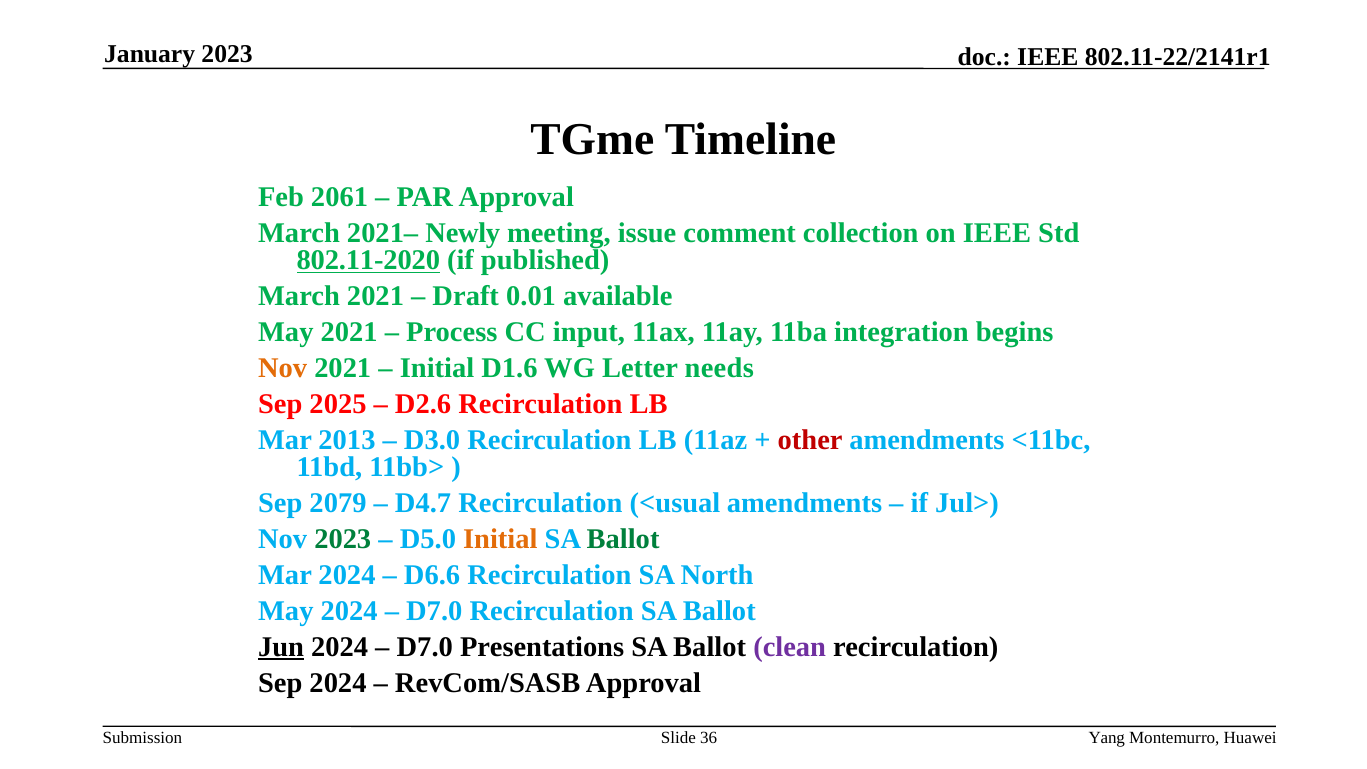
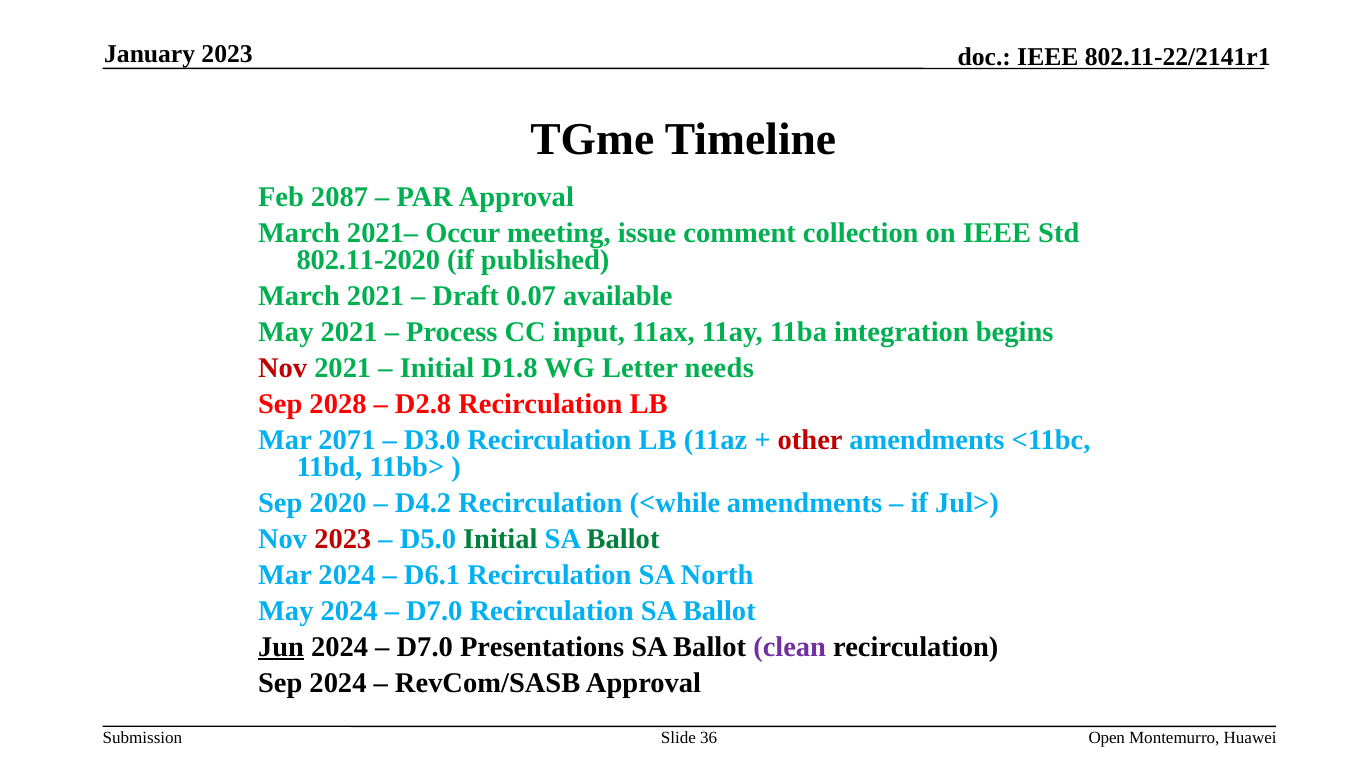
2061: 2061 -> 2087
Newly: Newly -> Occur
802.11-2020 underline: present -> none
0.01: 0.01 -> 0.07
Nov at (283, 368) colour: orange -> red
D1.6: D1.6 -> D1.8
2025: 2025 -> 2028
D2.6: D2.6 -> D2.8
2013: 2013 -> 2071
2079: 2079 -> 2020
D4.7: D4.7 -> D4.2
<usual: <usual -> <while
2023 at (343, 539) colour: green -> red
Initial at (500, 539) colour: orange -> green
D6.6: D6.6 -> D6.1
Yang: Yang -> Open
